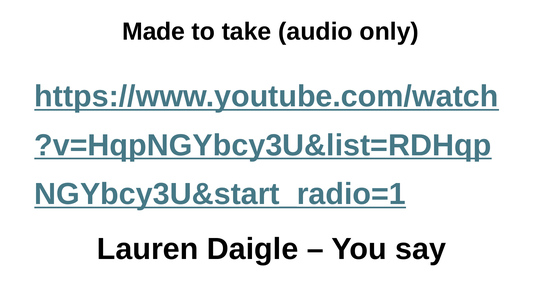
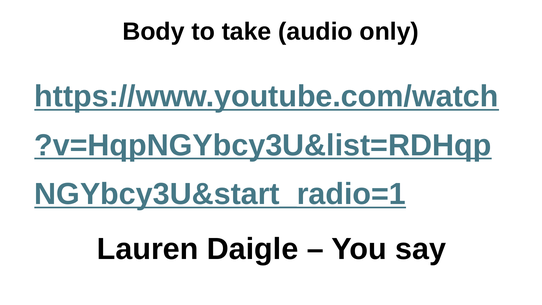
Made: Made -> Body
